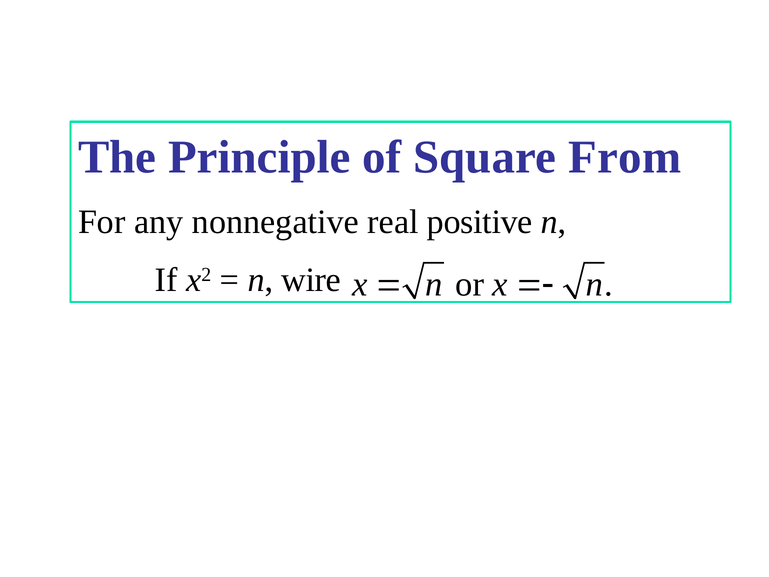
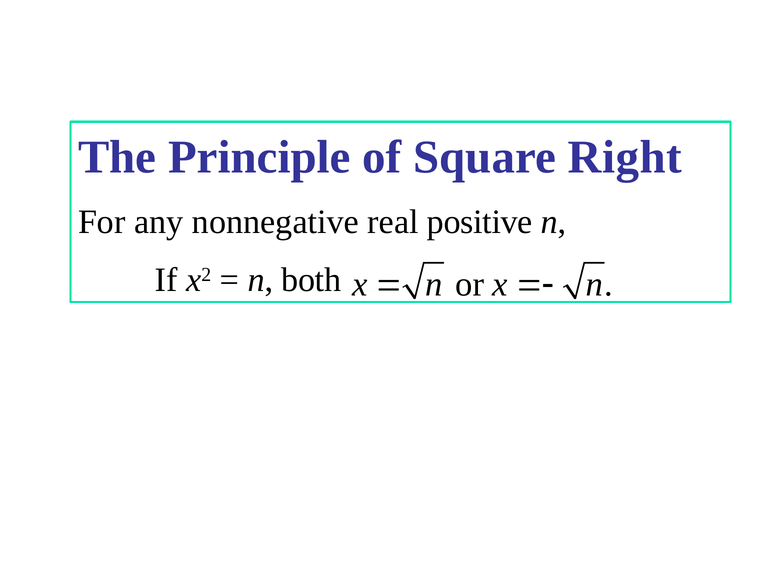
From: From -> Right
wire: wire -> both
